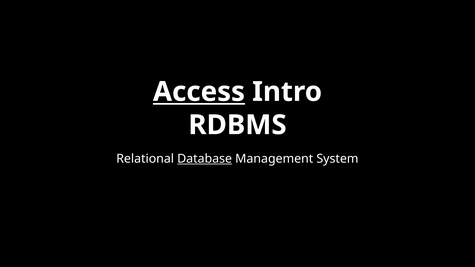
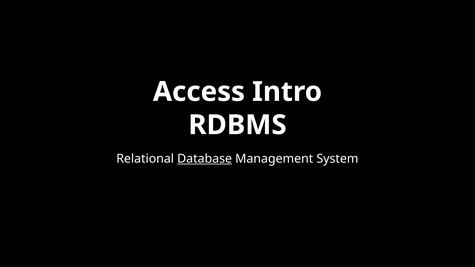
Access underline: present -> none
